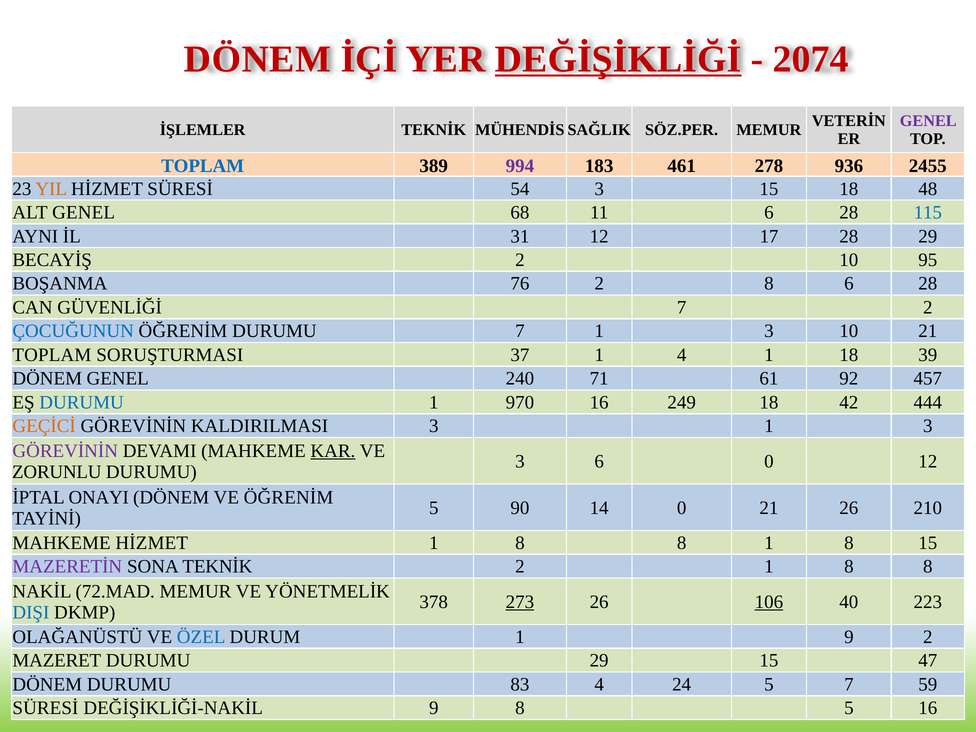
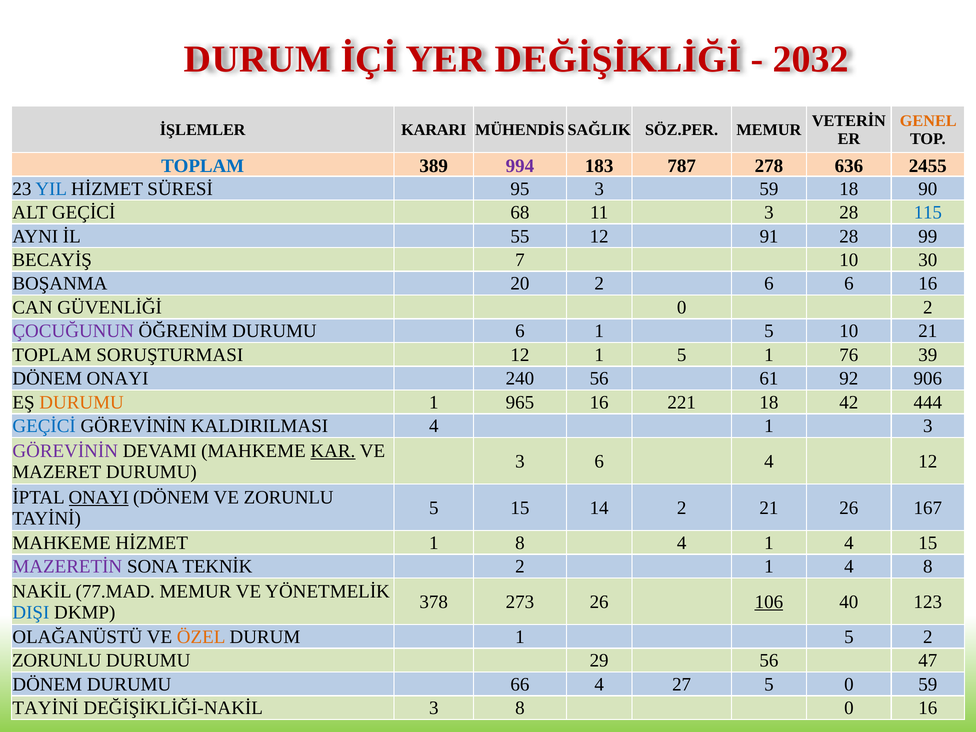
DÖNEM at (257, 59): DÖNEM -> DURUM
DEĞİŞİKLİĞİ underline: present -> none
2074: 2074 -> 2032
GENEL at (928, 121) colour: purple -> orange
İŞLEMLER TEKNİK: TEKNİK -> KARARI
461: 461 -> 787
936: 936 -> 636
YIL colour: orange -> blue
54: 54 -> 95
3 15: 15 -> 59
48: 48 -> 90
ALT GENEL: GENEL -> GEÇİCİ
11 6: 6 -> 3
31: 31 -> 55
17: 17 -> 91
28 29: 29 -> 99
BECAYİŞ 2: 2 -> 7
95: 95 -> 30
76: 76 -> 20
2 8: 8 -> 6
28 at (928, 284): 28 -> 16
GÜVENLİĞİ 7: 7 -> 0
ÇOCUĞUNUN colour: blue -> purple
DURUMU 7: 7 -> 6
3 at (769, 331): 3 -> 5
SORUŞTURMASI 37: 37 -> 12
4 at (682, 355): 4 -> 5
1 18: 18 -> 76
DÖNEM GENEL: GENEL -> ONAYI
240 71: 71 -> 56
457: 457 -> 906
DURUMU at (82, 402) colour: blue -> orange
970: 970 -> 965
249: 249 -> 221
GEÇİCİ at (44, 426) colour: orange -> blue
KALDIRILMASI 3: 3 -> 4
6 0: 0 -> 4
ZORUNLU: ZORUNLU -> MAZERET
ONAYI at (99, 497) underline: none -> present
VE ÖĞRENİM: ÖĞRENİM -> ZORUNLU
5 90: 90 -> 15
14 0: 0 -> 2
210: 210 -> 167
8 at (682, 543): 8 -> 4
8 at (849, 543): 8 -> 4
2 1 8: 8 -> 4
72.MAD: 72.MAD -> 77.MAD
273 underline: present -> none
223: 223 -> 123
ÖZEL colour: blue -> orange
DURUM 1 9: 9 -> 5
MAZERET at (57, 661): MAZERET -> ZORUNLU
29 15: 15 -> 56
83: 83 -> 66
24: 24 -> 27
5 7: 7 -> 0
SÜRESİ at (45, 708): SÜRESİ -> TAYİNİ
DEĞİŞİKLİĞİ-NAKİL 9: 9 -> 3
8 5: 5 -> 0
